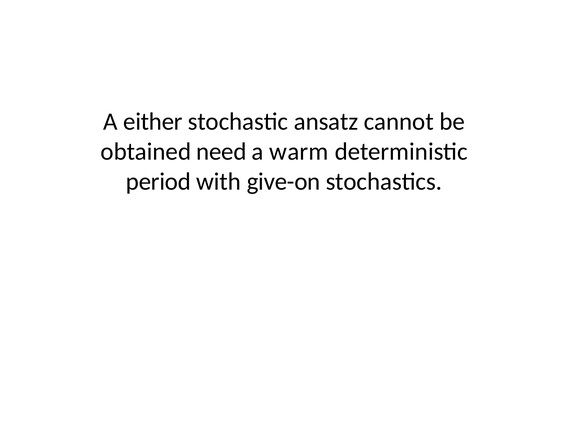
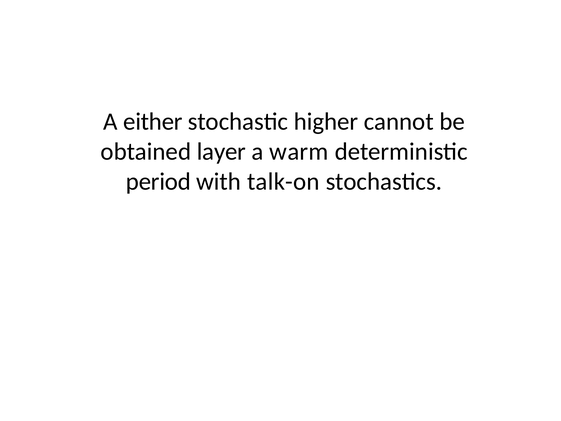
ansatz: ansatz -> higher
need: need -> layer
give-on: give-on -> talk-on
